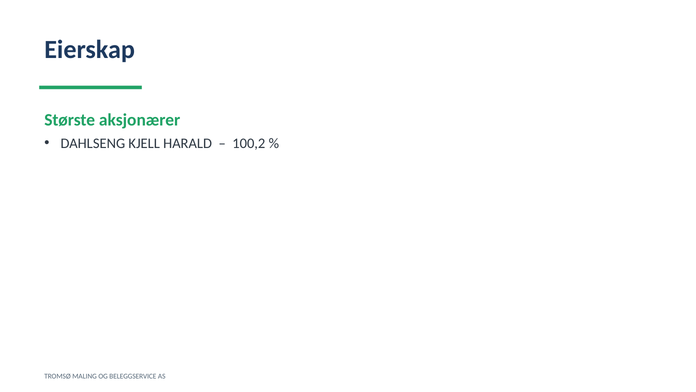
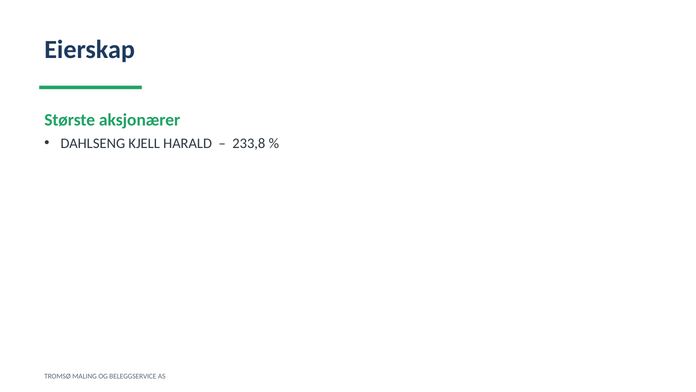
100,2: 100,2 -> 233,8
